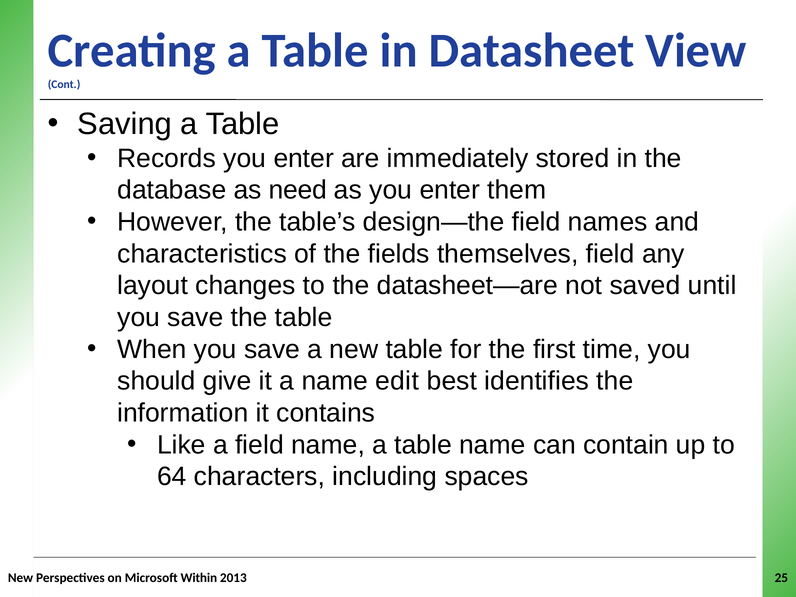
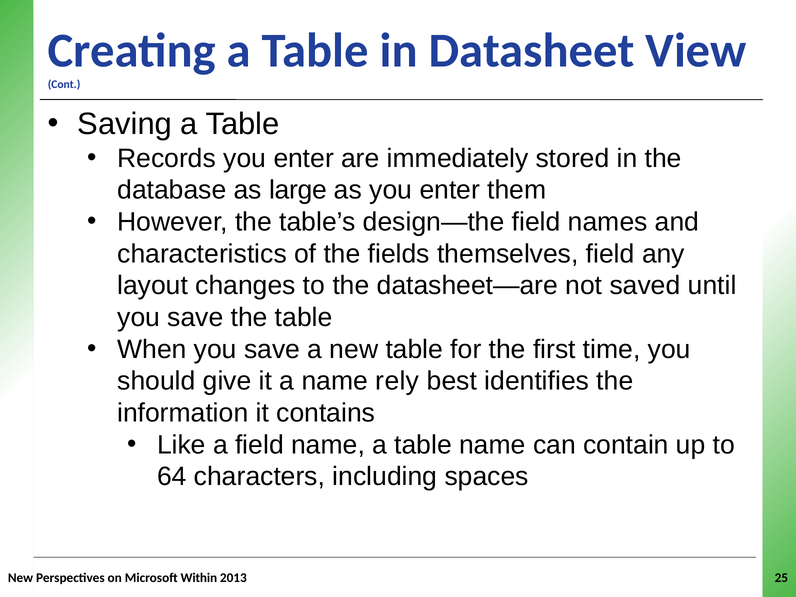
need: need -> large
edit: edit -> rely
